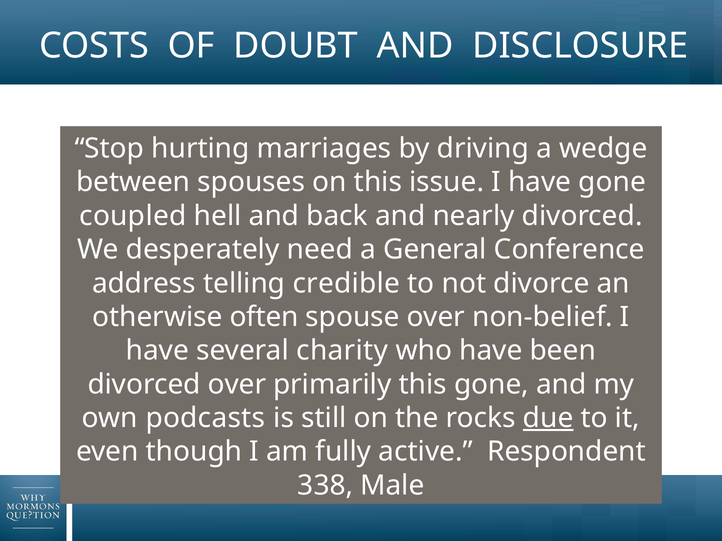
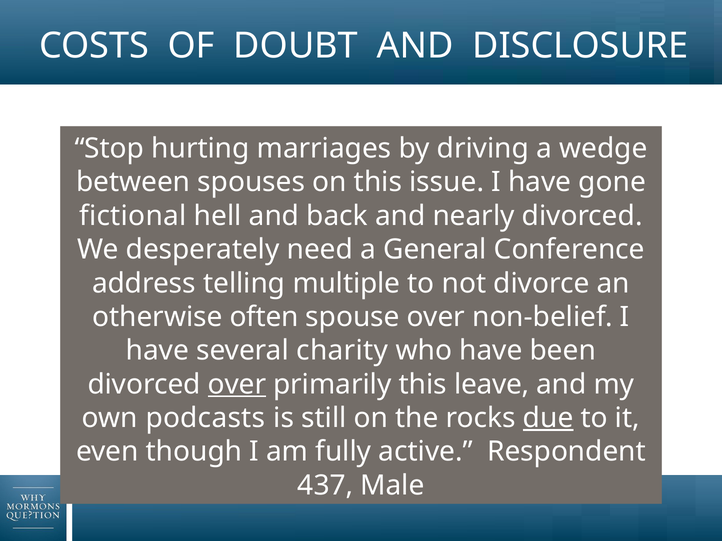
coupled: coupled -> fictional
credible: credible -> multiple
over at (237, 385) underline: none -> present
this gone: gone -> leave
338: 338 -> 437
